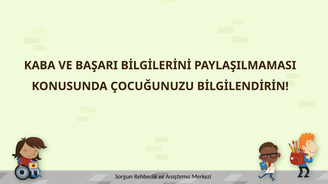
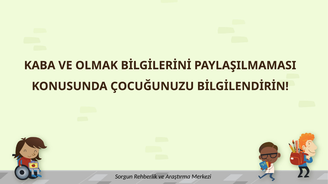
BAŞARI: BAŞARI -> OLMAK
